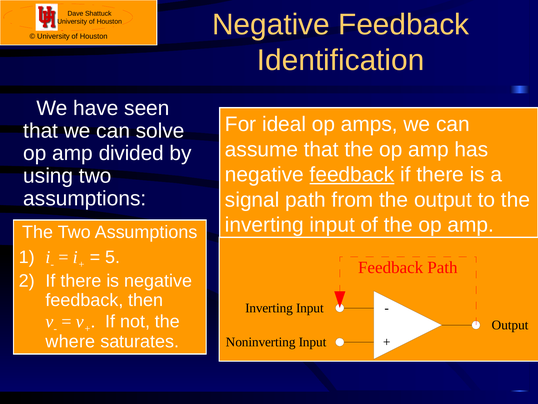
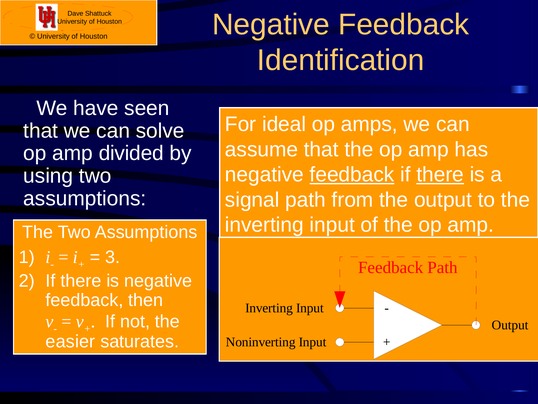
there at (440, 174) underline: none -> present
5: 5 -> 3
where: where -> easier
